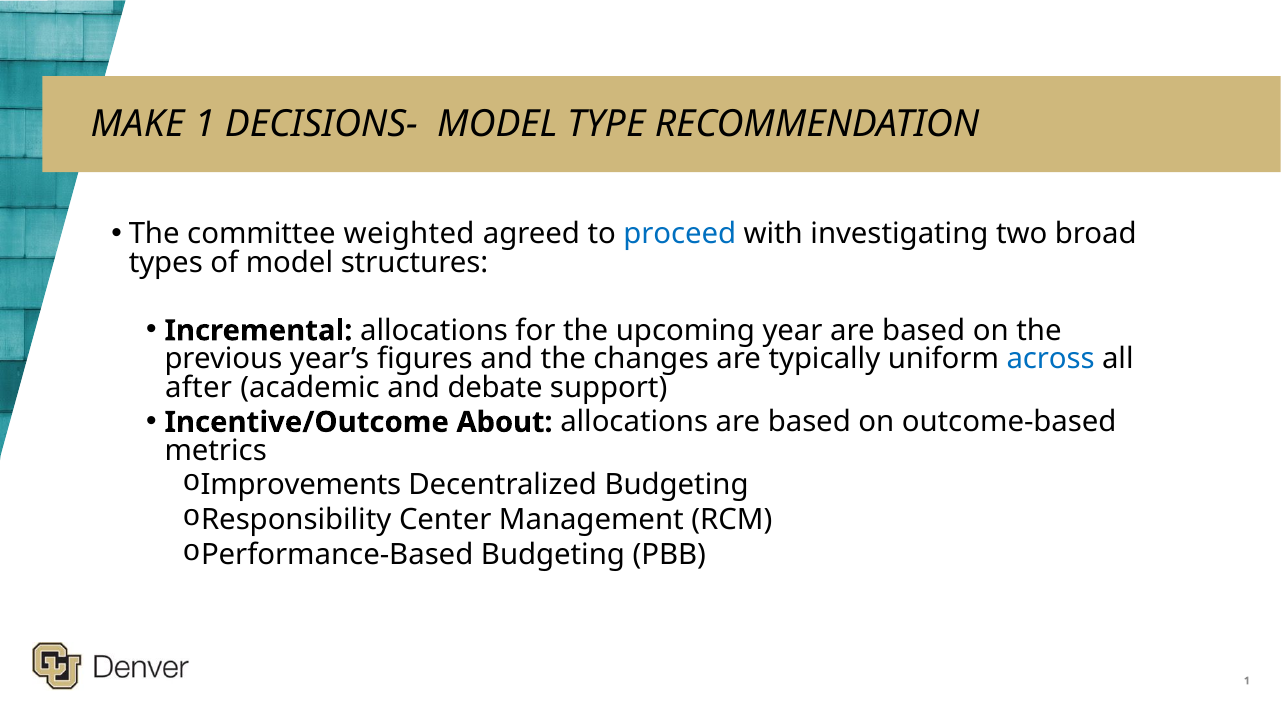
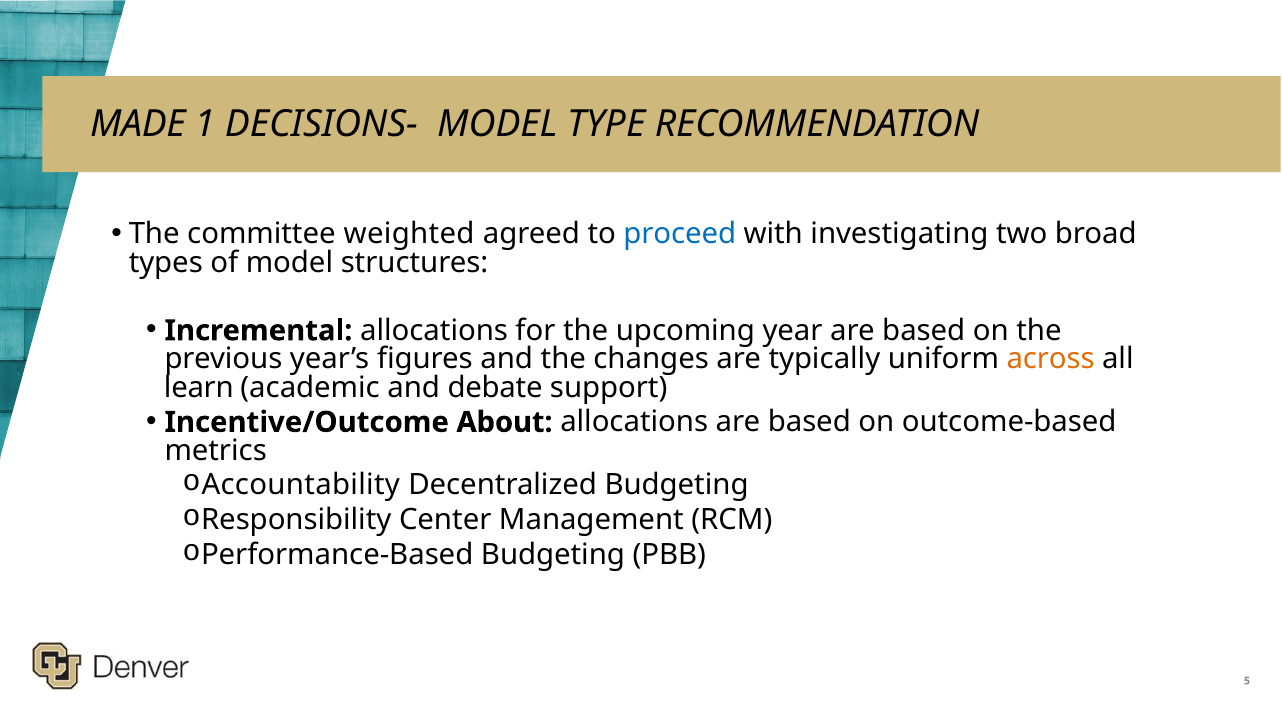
MAKE: MAKE -> MADE
across colour: blue -> orange
after: after -> learn
Improvements: Improvements -> Accountability
1 at (1247, 681): 1 -> 5
